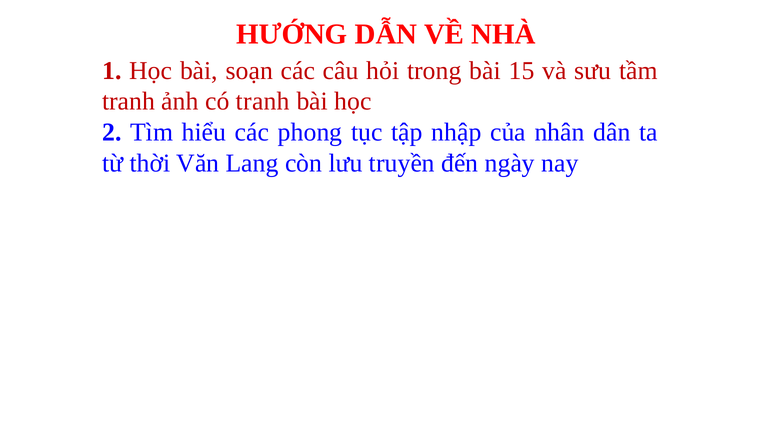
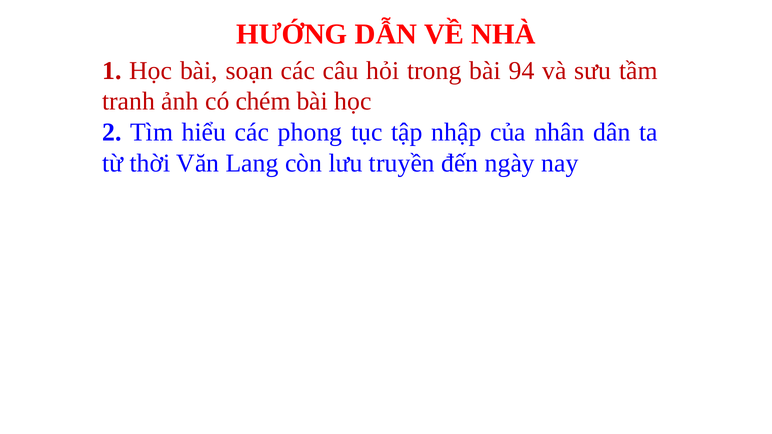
15: 15 -> 94
có tranh: tranh -> chém
